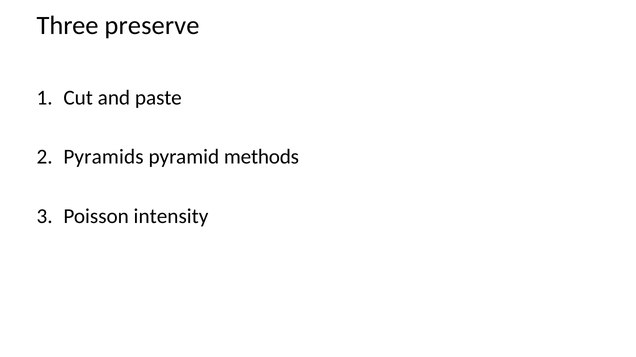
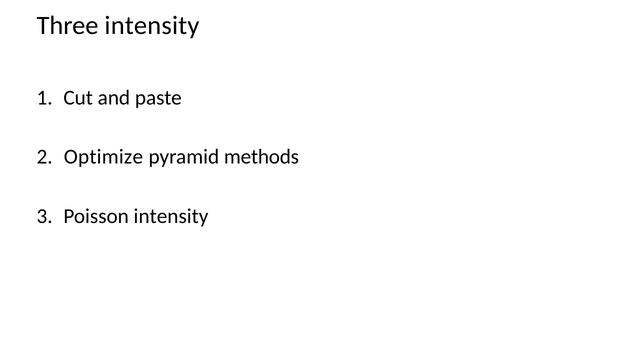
Three preserve: preserve -> intensity
Pyramids: Pyramids -> Optimize
